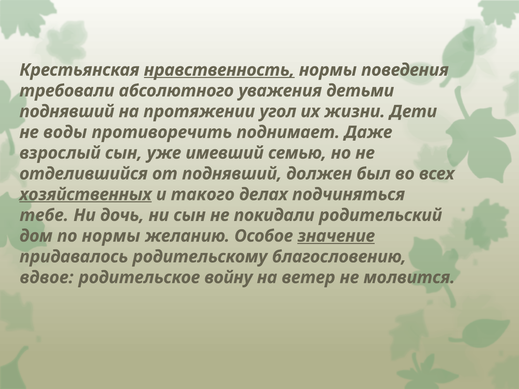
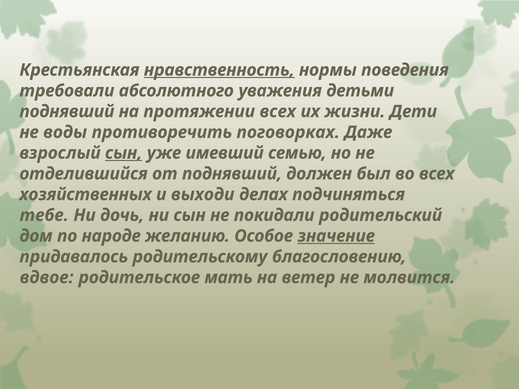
протяжении угол: угол -> всех
поднимает: поднимает -> поговорках
сын at (124, 153) underline: none -> present
хозяйственных underline: present -> none
такого: такого -> выходи
по нормы: нормы -> народе
войну: войну -> мать
